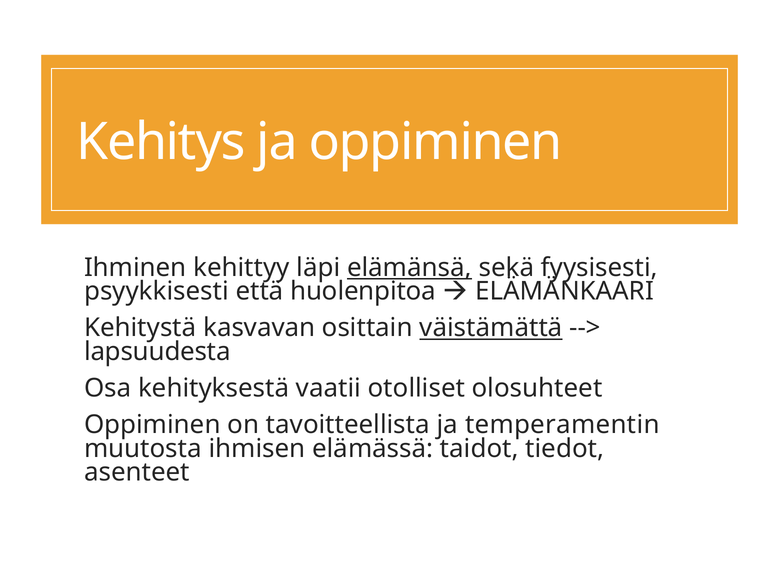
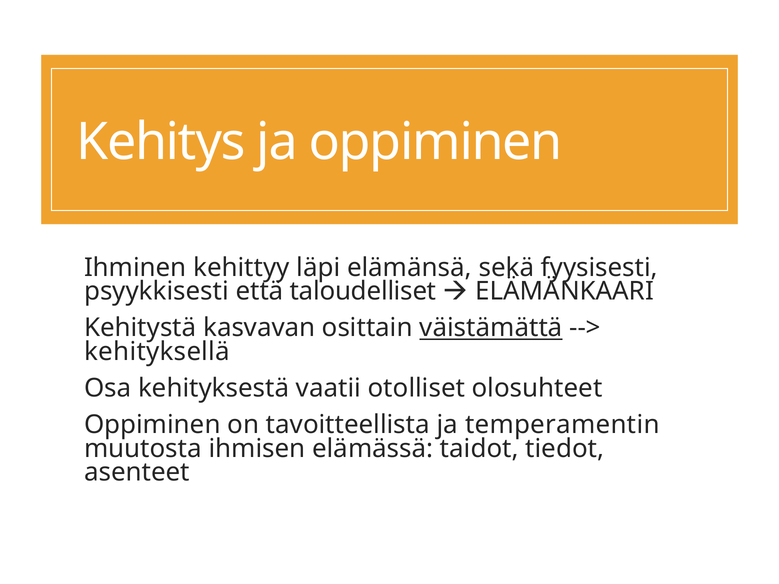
elämänsä underline: present -> none
huolenpitoa: huolenpitoa -> taloudelliset
lapsuudesta: lapsuudesta -> kehityksellä
